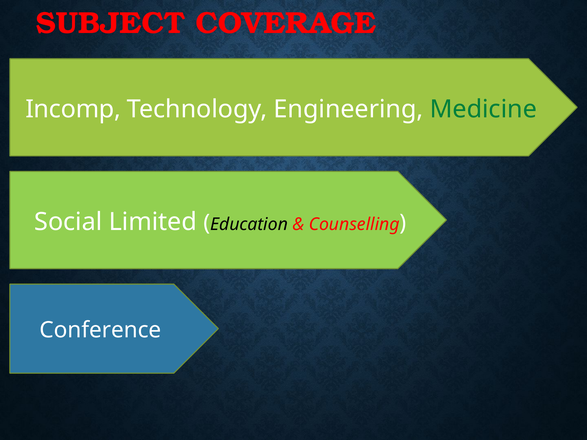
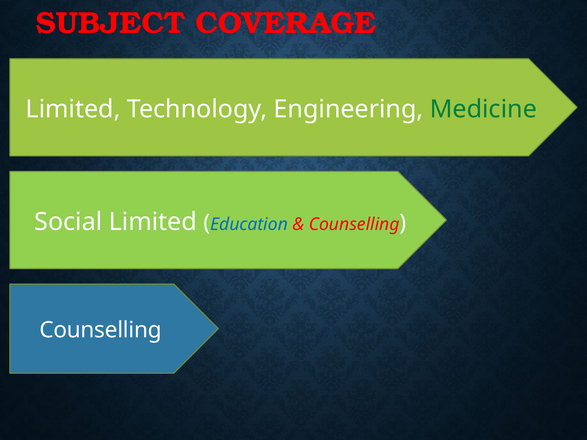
Incomp at (73, 109): Incomp -> Limited
Education colour: black -> blue
Conference at (100, 330): Conference -> Counselling
